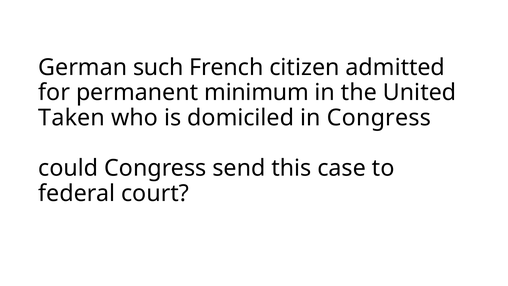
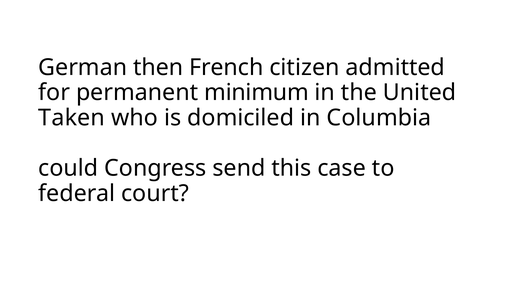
such: such -> then
in Congress: Congress -> Columbia
